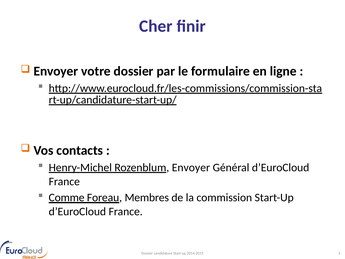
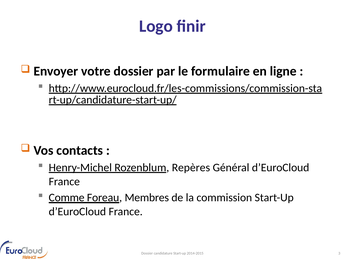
Cher: Cher -> Logo
Rozenblum Envoyer: Envoyer -> Repères
